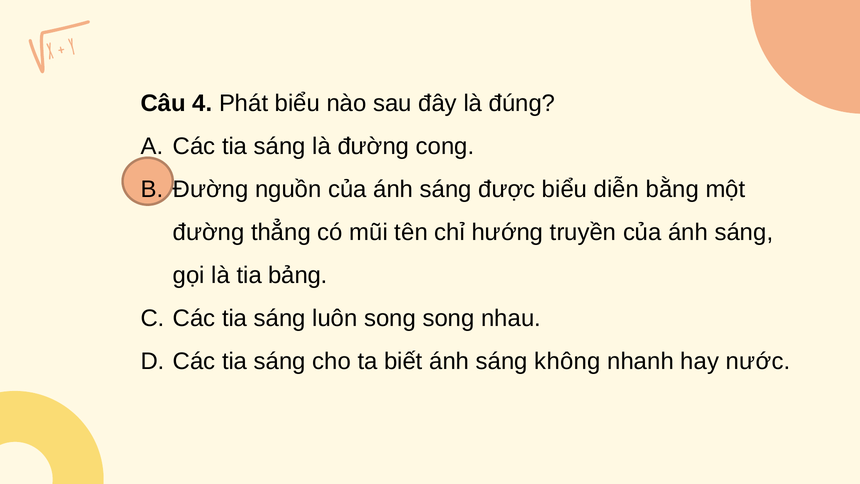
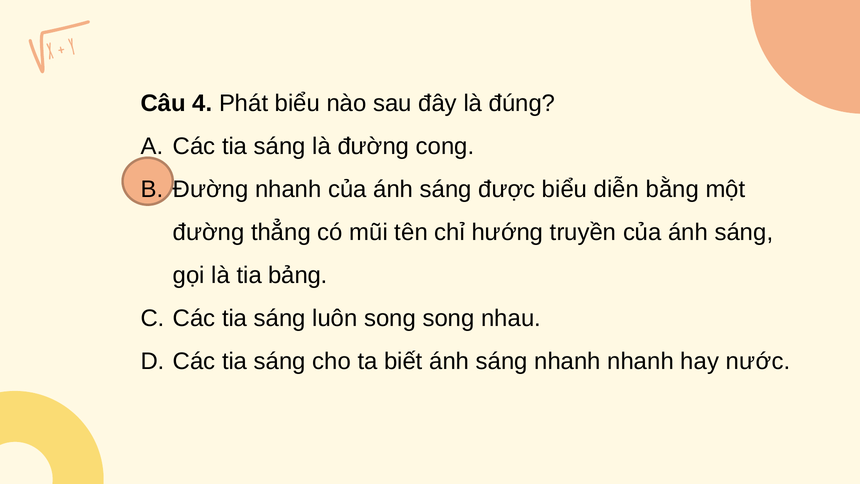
Đường nguồn: nguồn -> nhanh
sáng không: không -> nhanh
